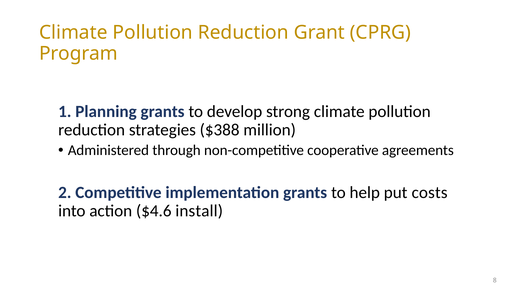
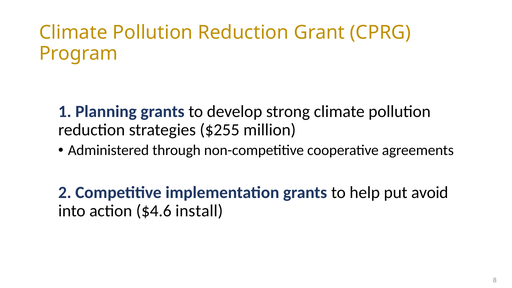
$388: $388 -> $255
costs: costs -> avoid
